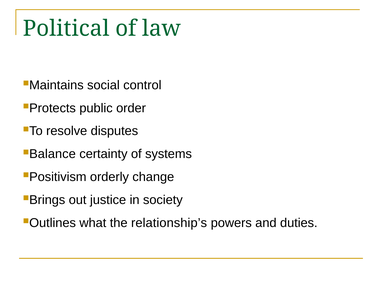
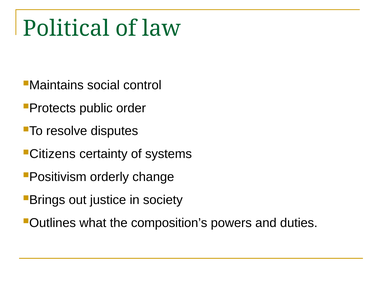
Balance: Balance -> Citizens
relationship’s: relationship’s -> composition’s
